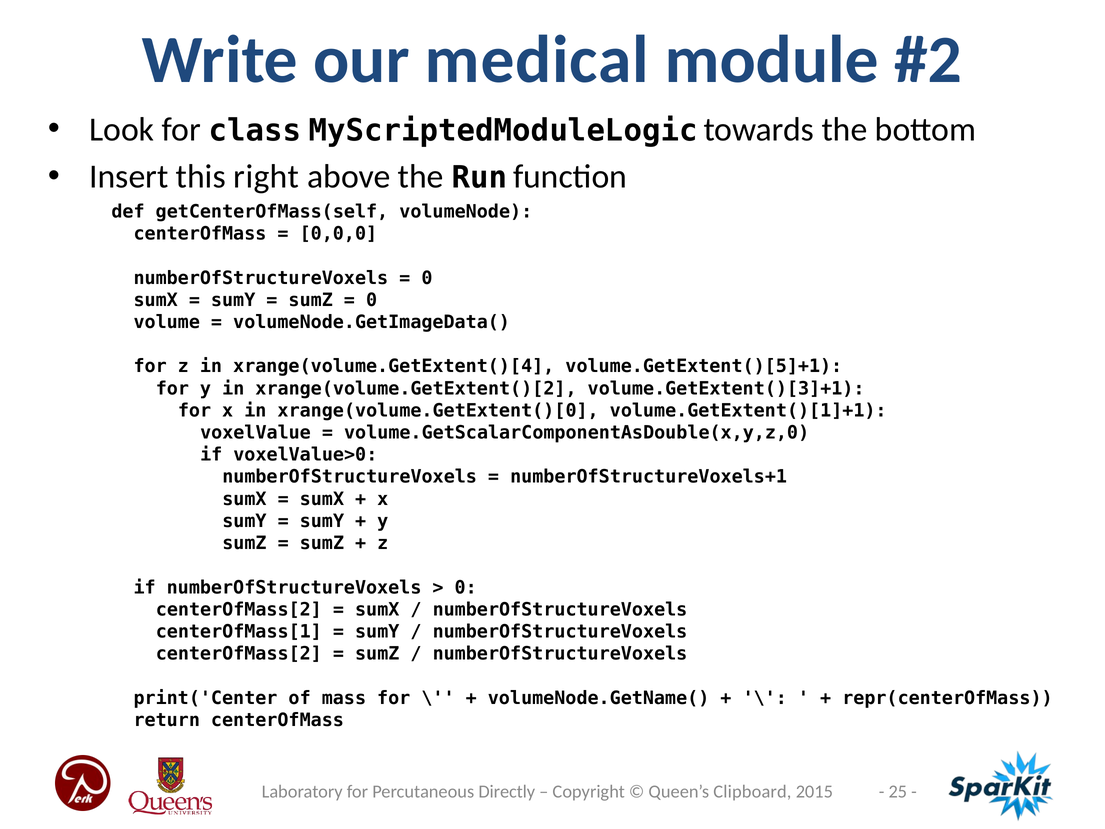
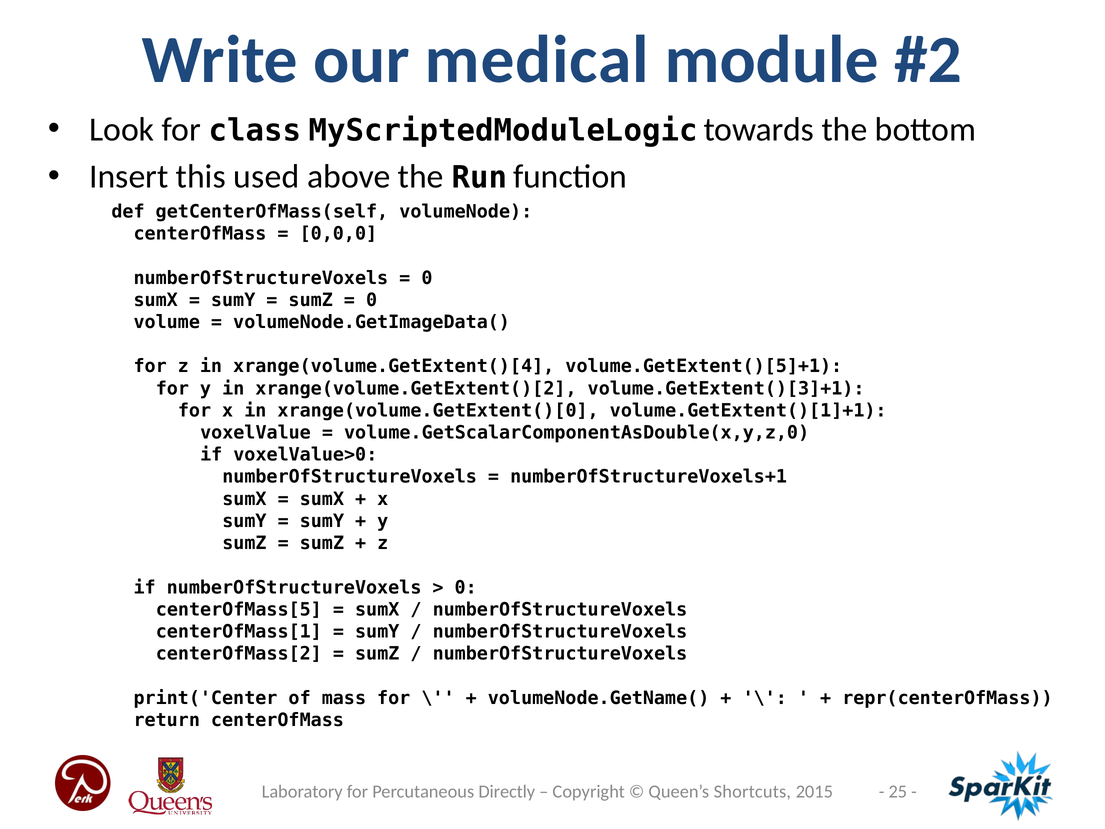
right: right -> used
centerOfMass[2 at (239, 609): centerOfMass[2 -> centerOfMass[5
Clipboard: Clipboard -> Shortcuts
